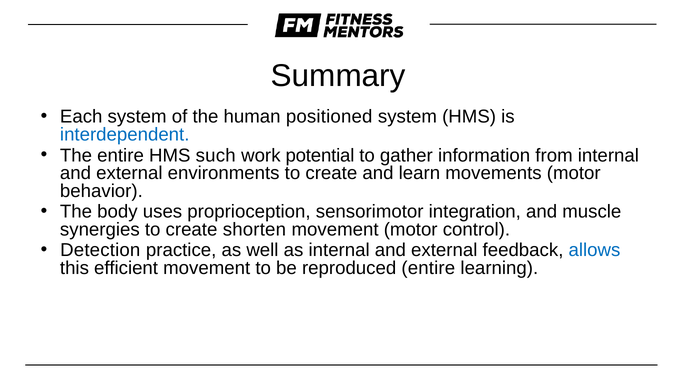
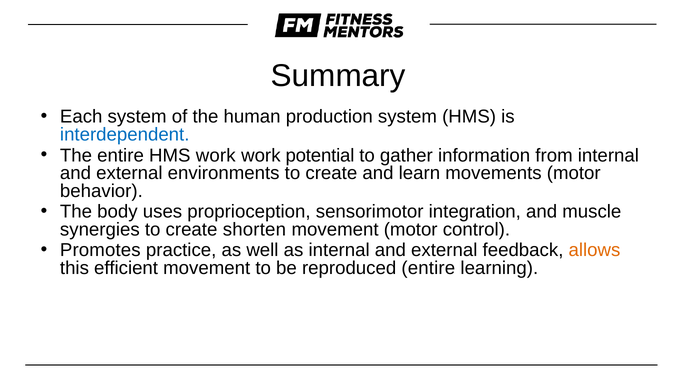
positioned: positioned -> production
HMS such: such -> work
Detection: Detection -> Promotes
allows colour: blue -> orange
